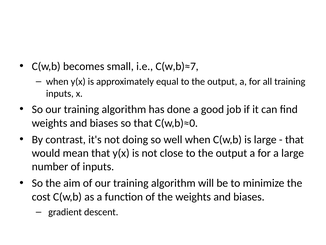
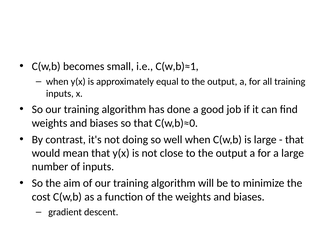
C(w,b)≈7: C(w,b)≈7 -> C(w,b)≈1
